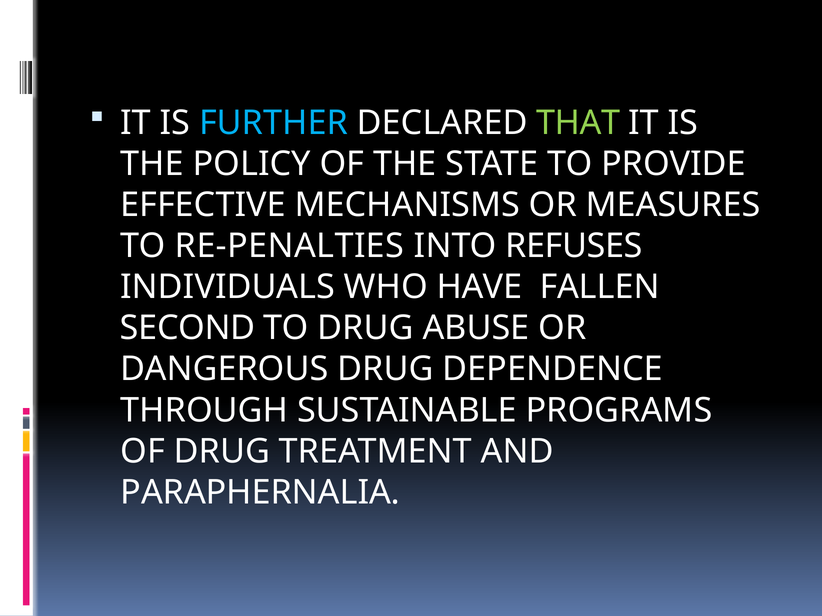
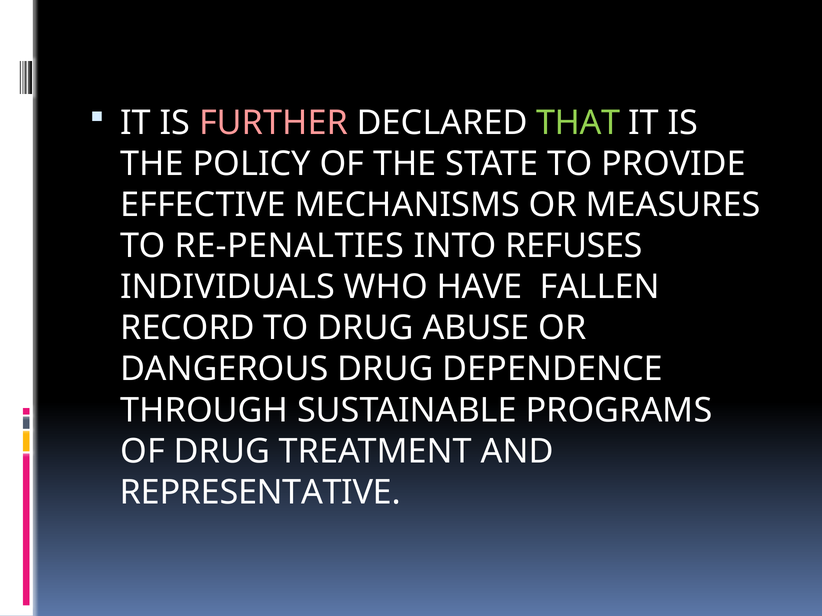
FURTHER colour: light blue -> pink
SECOND: SECOND -> RECORD
PARAPHERNALIA: PARAPHERNALIA -> REPRESENTATIVE
